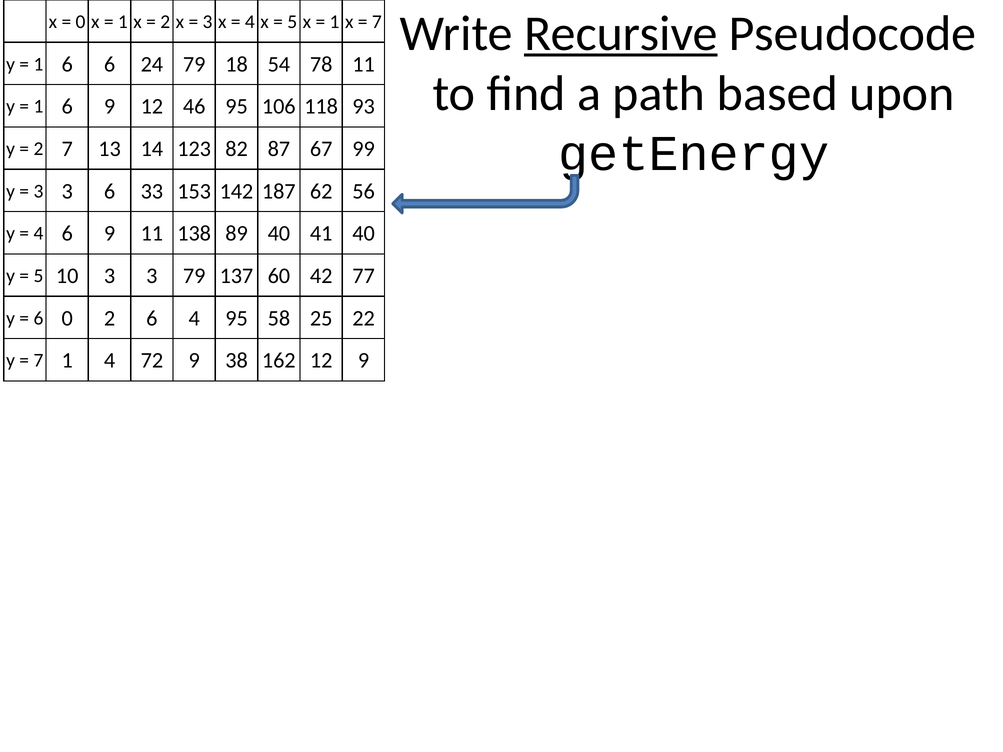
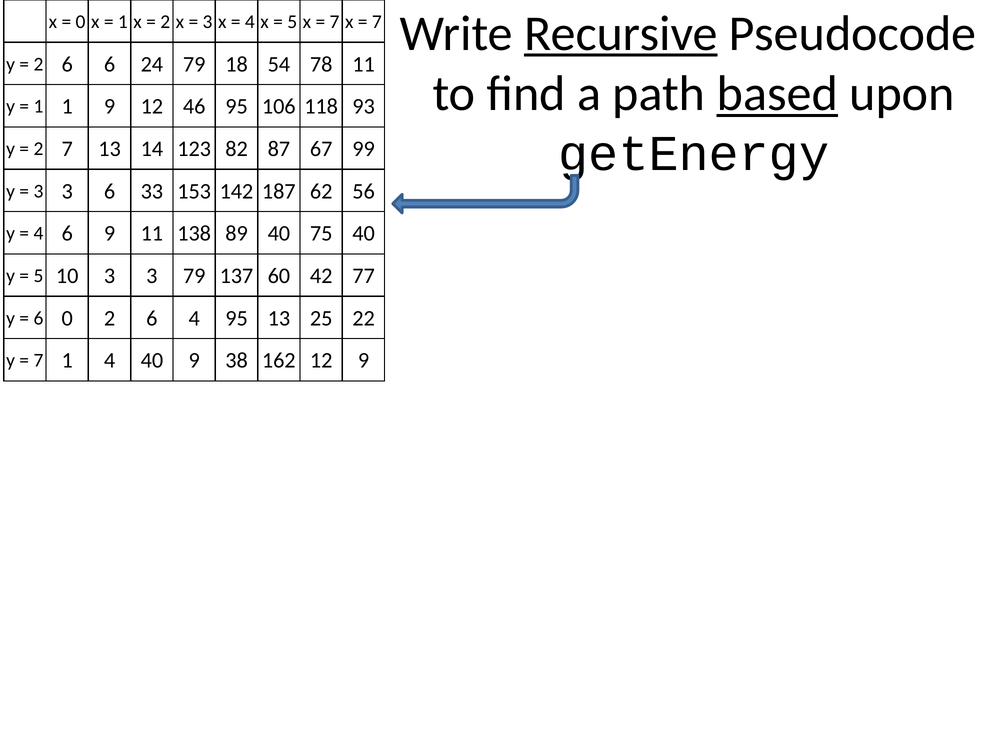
1 at (335, 22): 1 -> 7
1 at (39, 64): 1 -> 2
based underline: none -> present
6 at (67, 107): 6 -> 1
41: 41 -> 75
95 58: 58 -> 13
4 72: 72 -> 40
